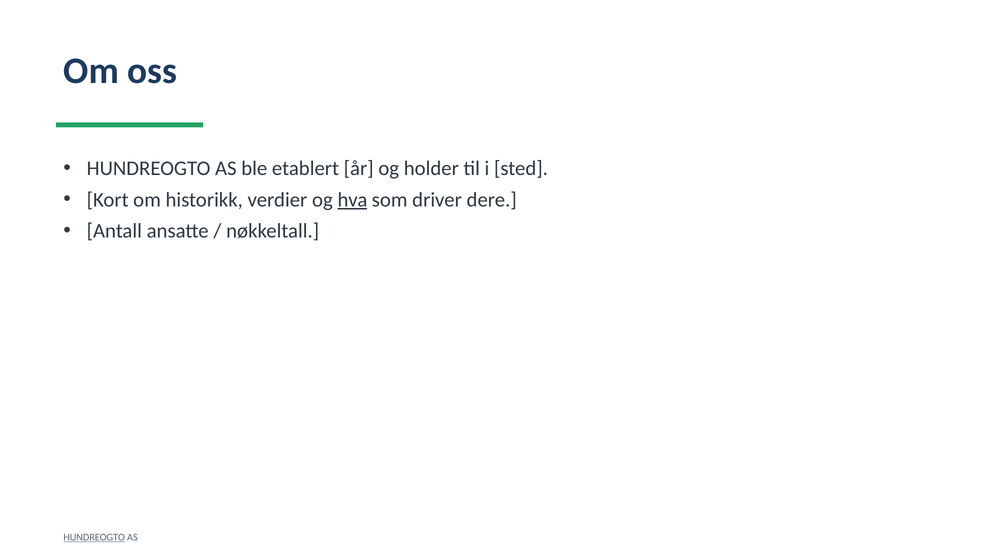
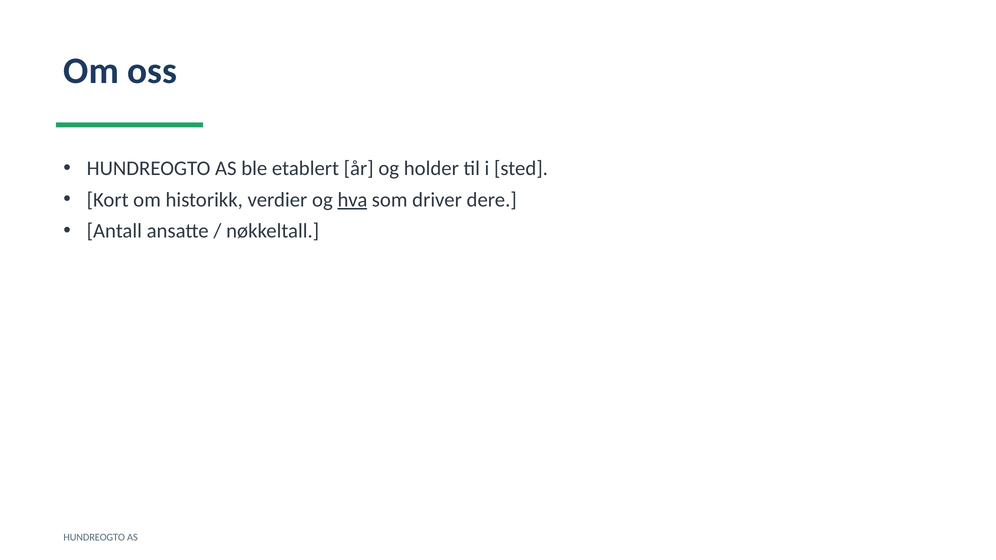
HUNDREOGTO at (94, 538) underline: present -> none
